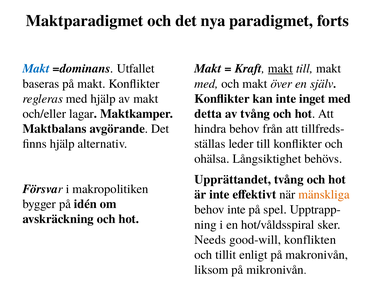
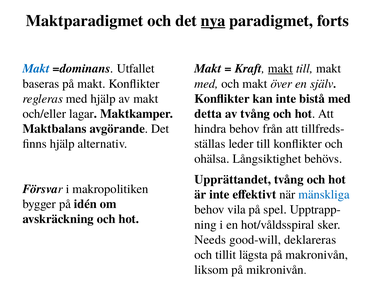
nya underline: none -> present
inget: inget -> bistå
mänskliga colour: orange -> blue
behov inte: inte -> vila
konflikten: konflikten -> deklareras
enligt: enligt -> lägsta
